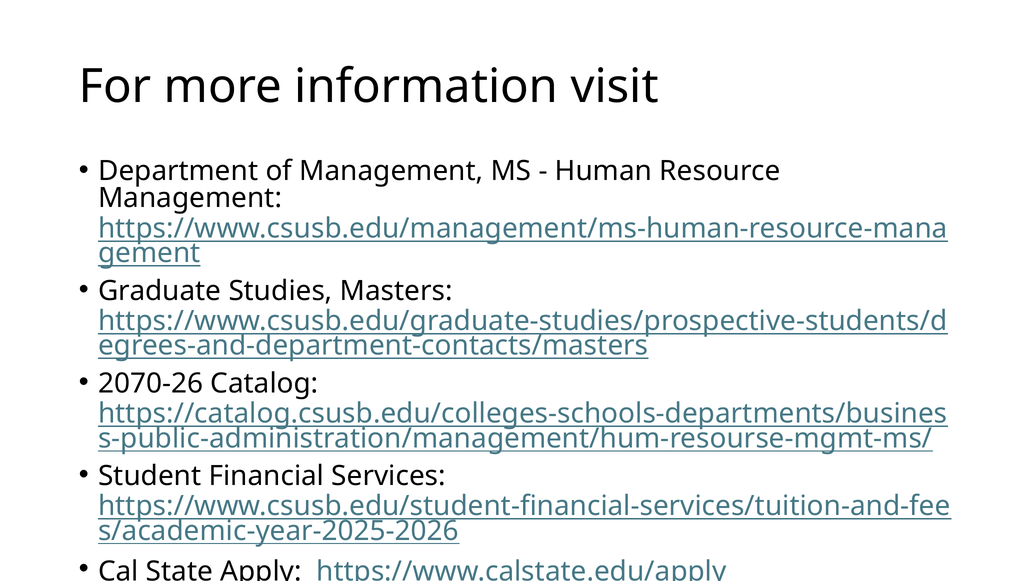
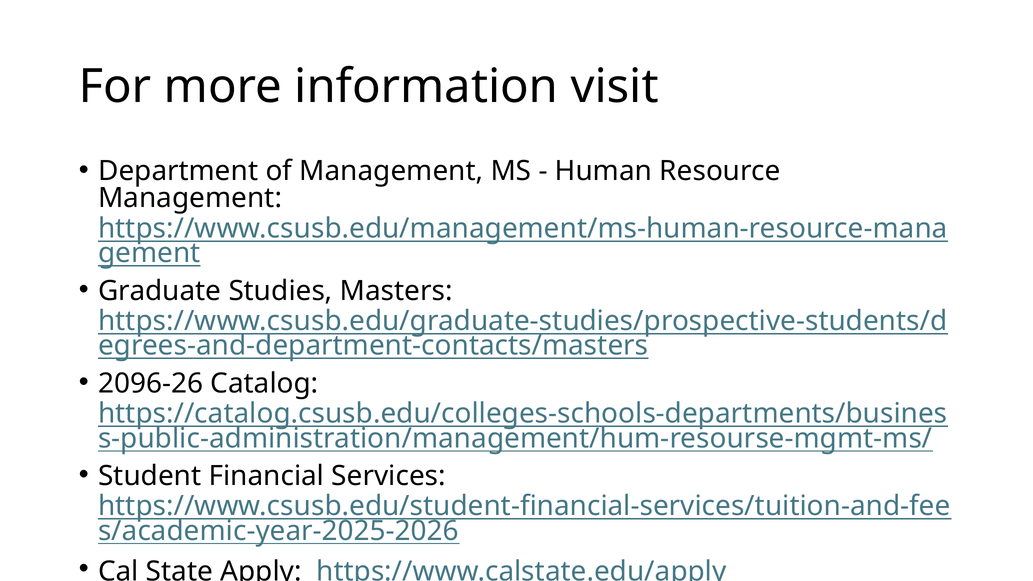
2070-26: 2070-26 -> 2096-26
